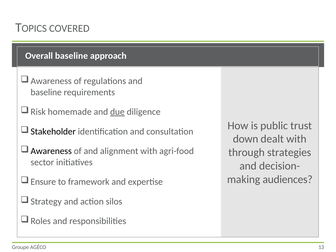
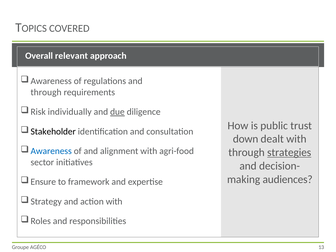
Overall baseline: baseline -> relevant
baseline at (46, 92): baseline -> through
homemade: homemade -> individually
Awareness at (51, 151) colour: black -> blue
strategies underline: none -> present
action silos: silos -> with
